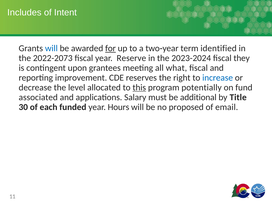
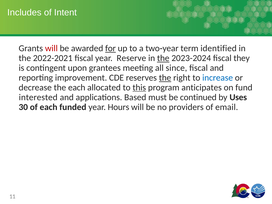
will at (51, 48) colour: blue -> red
2022-2073: 2022-2073 -> 2022-2021
the at (163, 58) underline: none -> present
what: what -> since
the at (165, 78) underline: none -> present
the level: level -> each
potentially: potentially -> anticipates
associated: associated -> interested
Salary: Salary -> Based
additional: additional -> continued
Title: Title -> Uses
proposed: proposed -> providers
